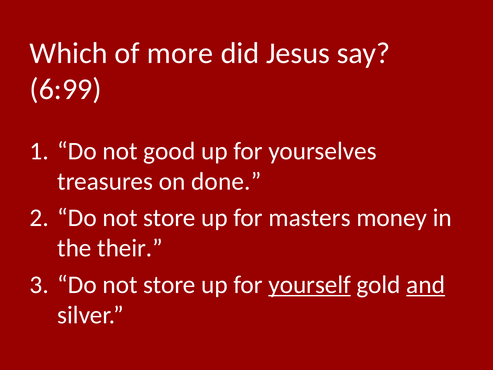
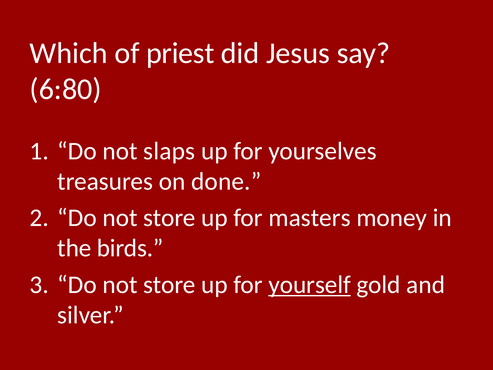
more: more -> priest
6:99: 6:99 -> 6:80
good: good -> slaps
their: their -> birds
and underline: present -> none
